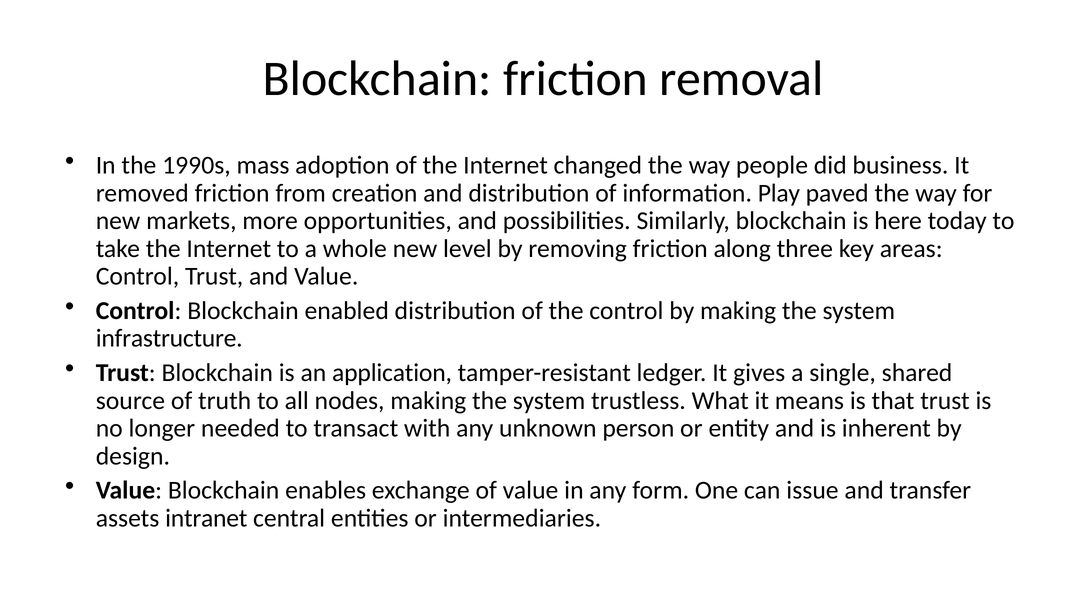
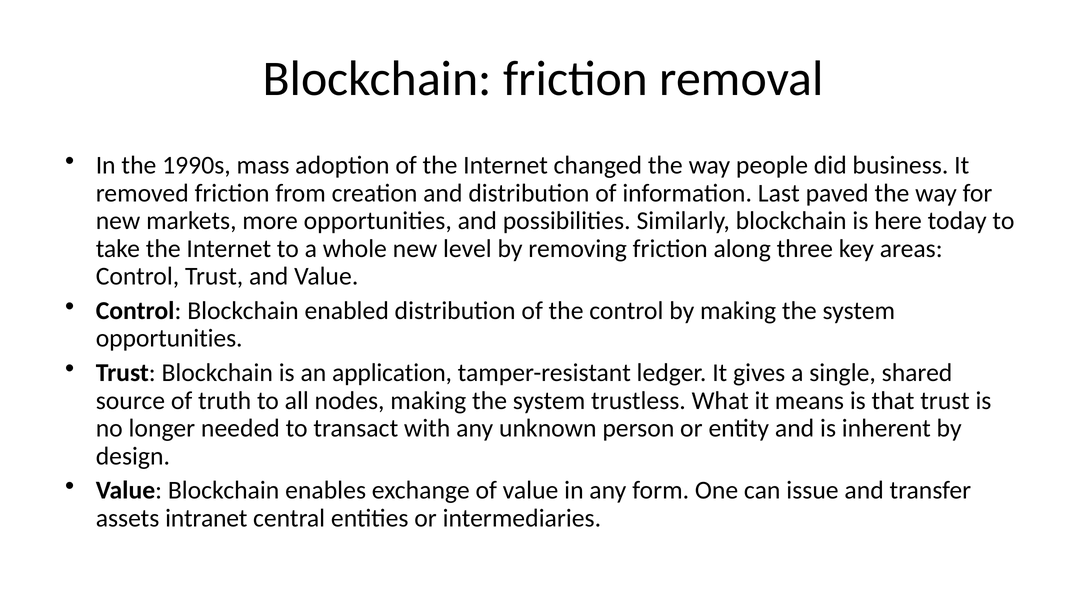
Play: Play -> Last
infrastructure at (169, 338): infrastructure -> opportunities
